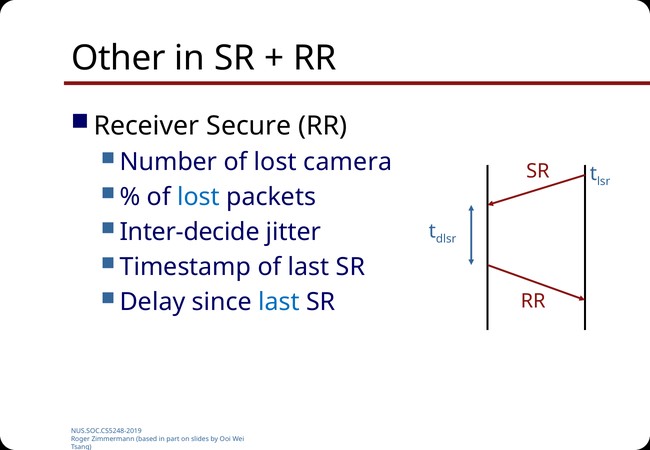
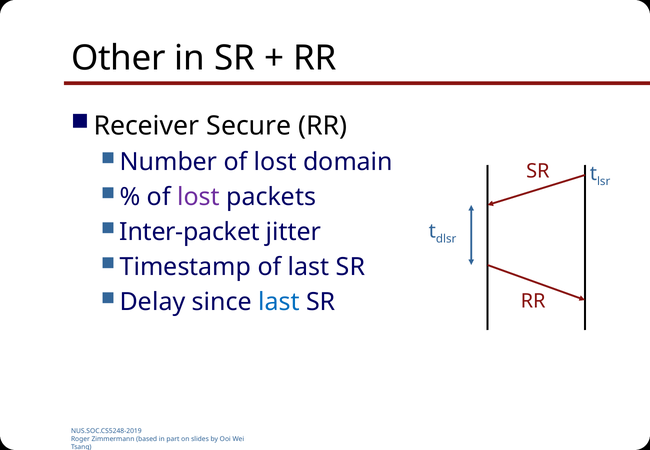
camera: camera -> domain
lost at (198, 197) colour: blue -> purple
Inter-decide: Inter-decide -> Inter-packet
